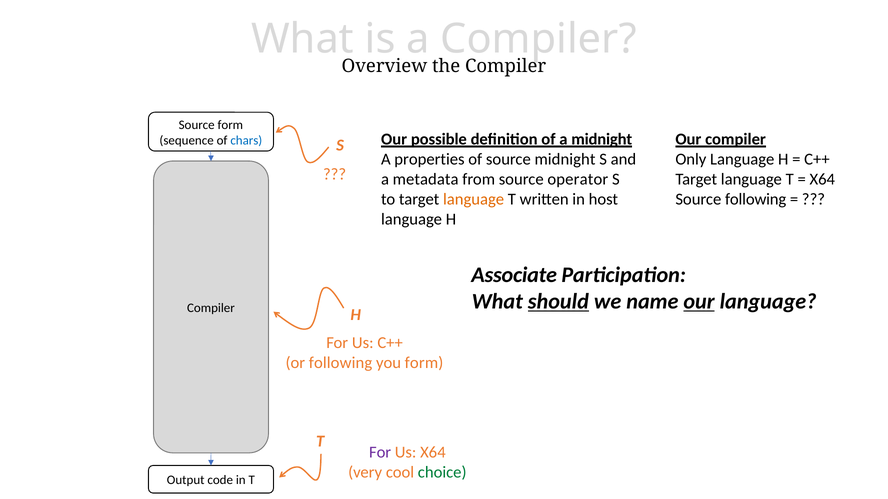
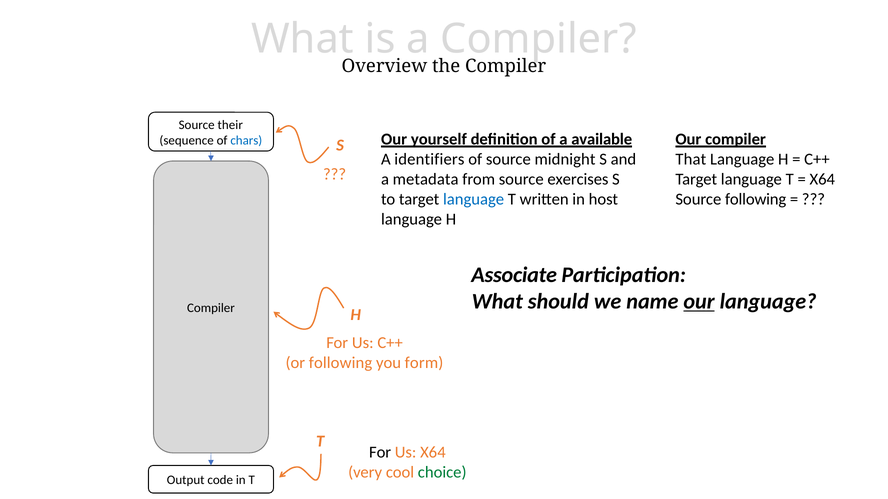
Source form: form -> their
possible: possible -> yourself
a midnight: midnight -> available
properties: properties -> identifiers
Only: Only -> That
operator: operator -> exercises
language at (474, 199) colour: orange -> blue
should underline: present -> none
For at (380, 453) colour: purple -> black
